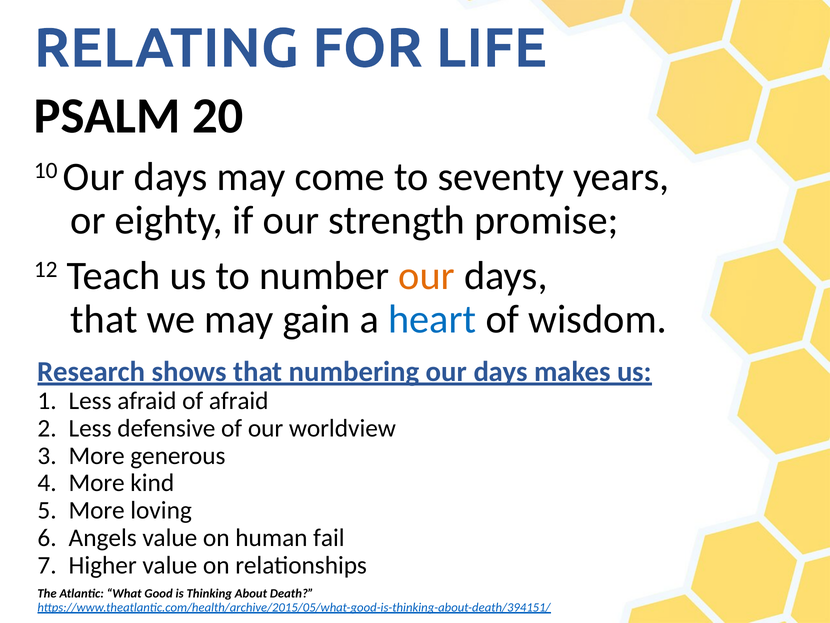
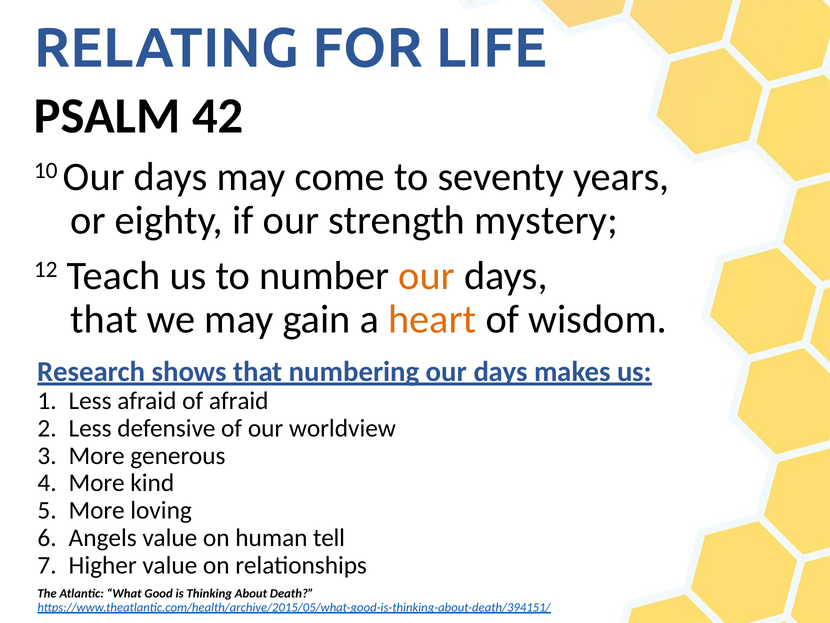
20: 20 -> 42
promise: promise -> mystery
heart colour: blue -> orange
fail: fail -> tell
